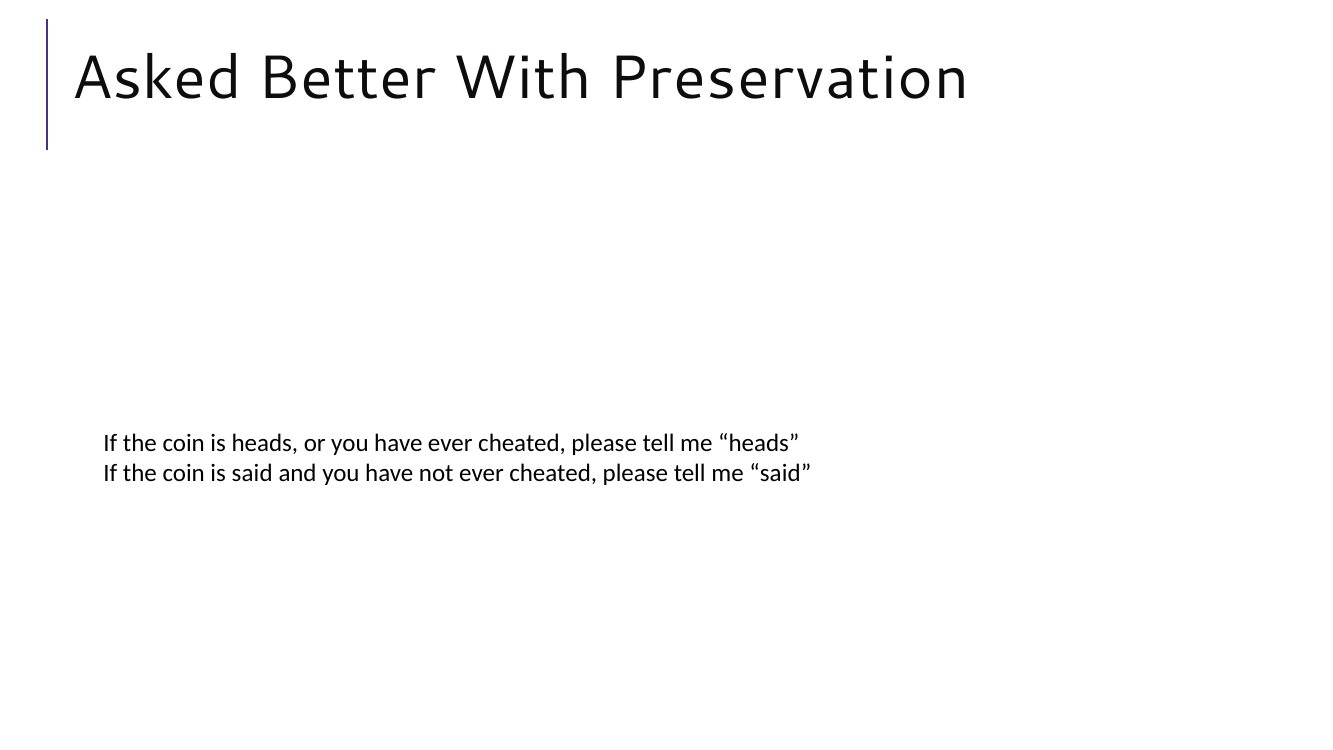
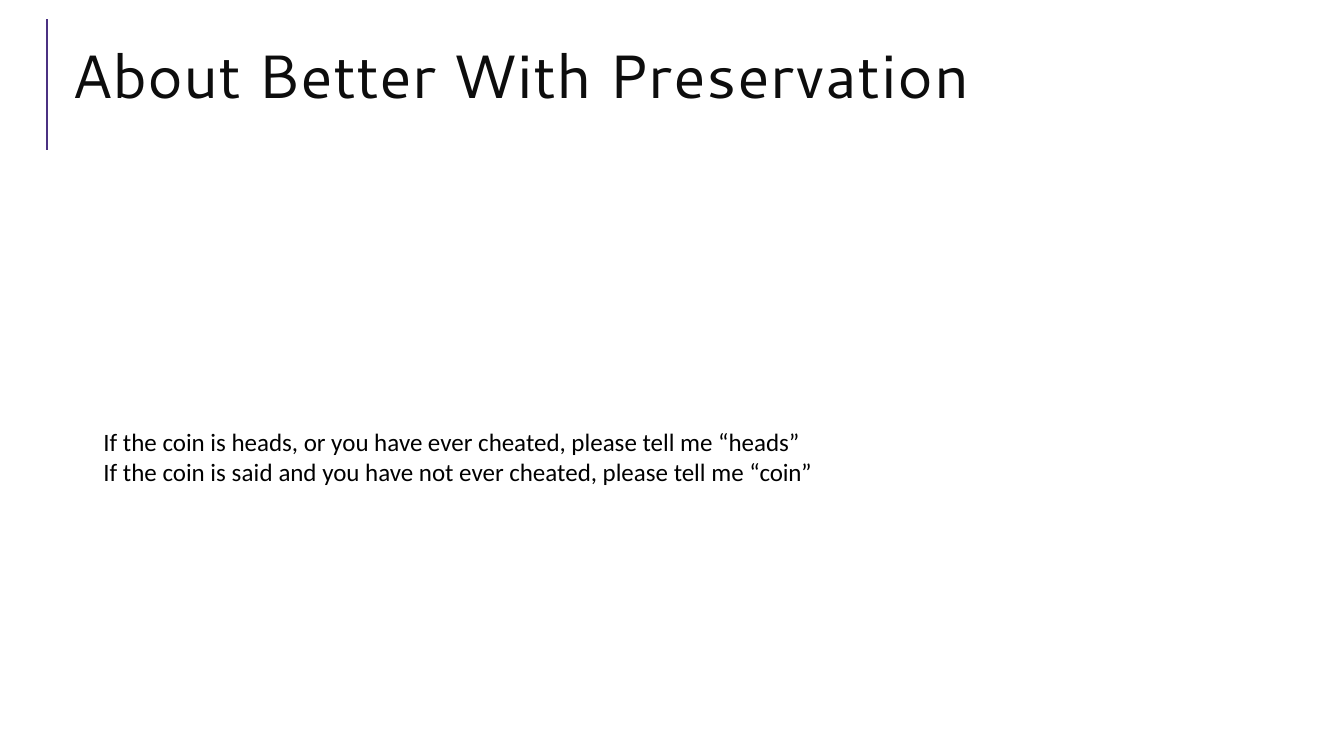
Asked: Asked -> About
me said: said -> coin
